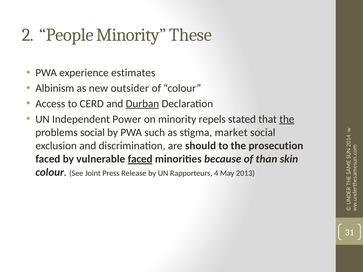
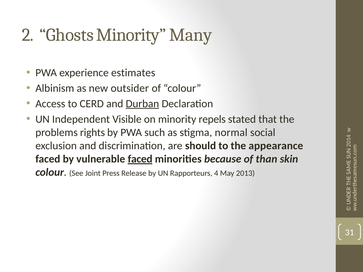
People: People -> Ghosts
These: These -> Many
Power: Power -> Visible
the at (287, 119) underline: present -> none
problems social: social -> rights
market: market -> normal
prosecution: prosecution -> appearance
